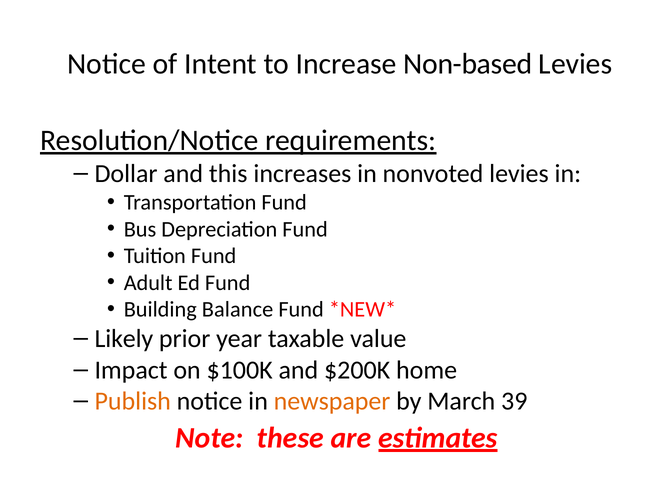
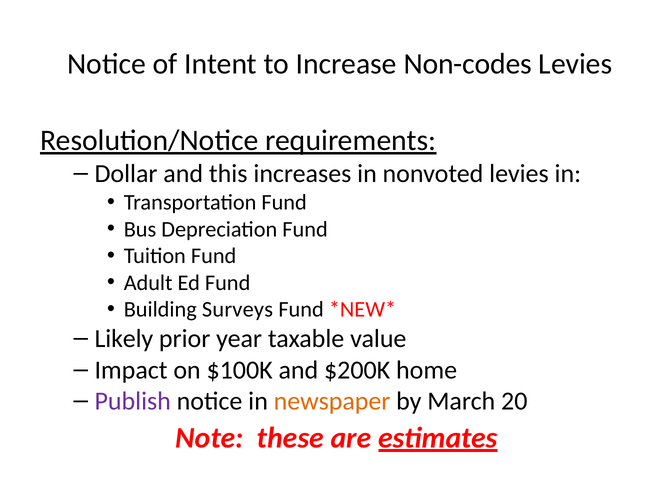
Non-based: Non-based -> Non-codes
Balance: Balance -> Surveys
Publish colour: orange -> purple
39: 39 -> 20
